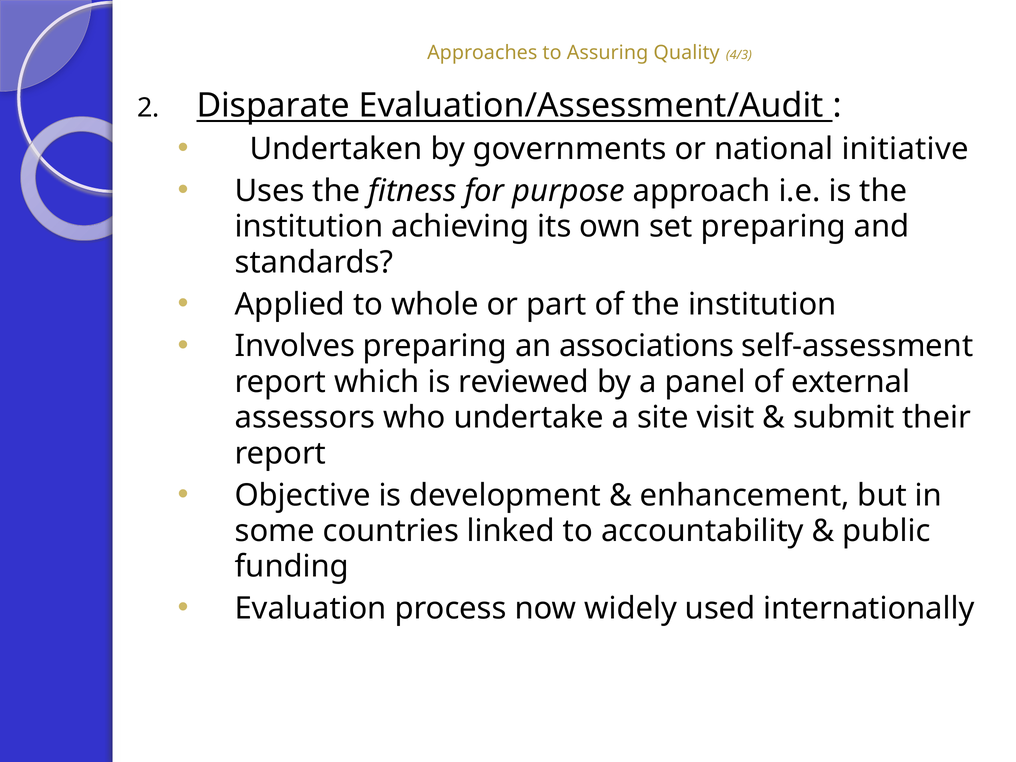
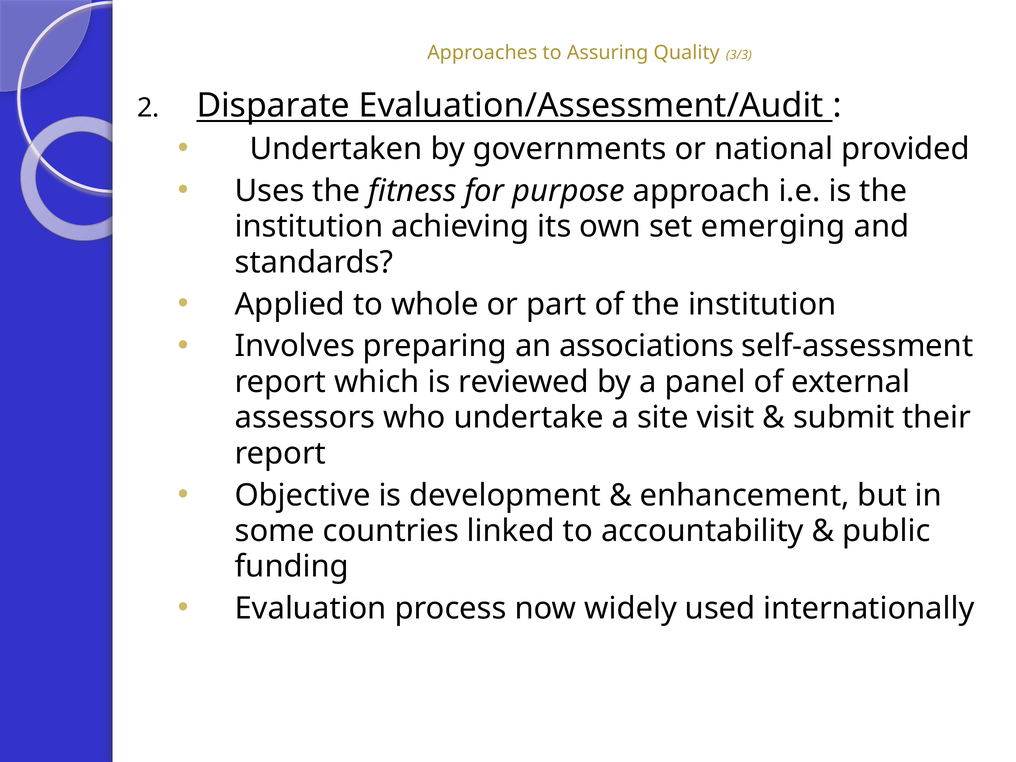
4/3: 4/3 -> 3/3
initiative: initiative -> provided
set preparing: preparing -> emerging
